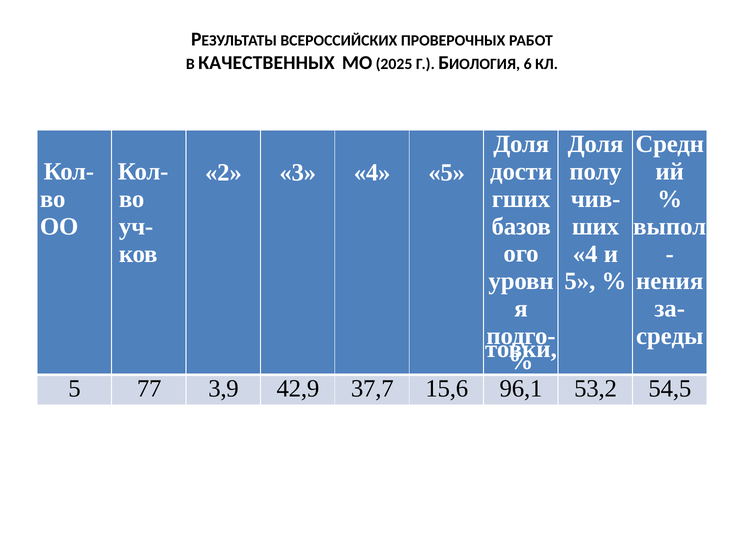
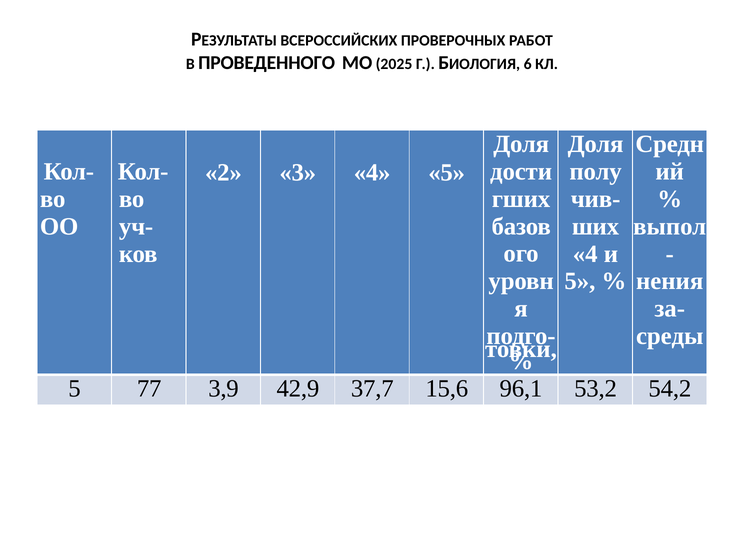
КАЧЕСТВЕННЫХ: КАЧЕСТВЕННЫХ -> ПРОВЕДЕННОГО
54,5: 54,5 -> 54,2
